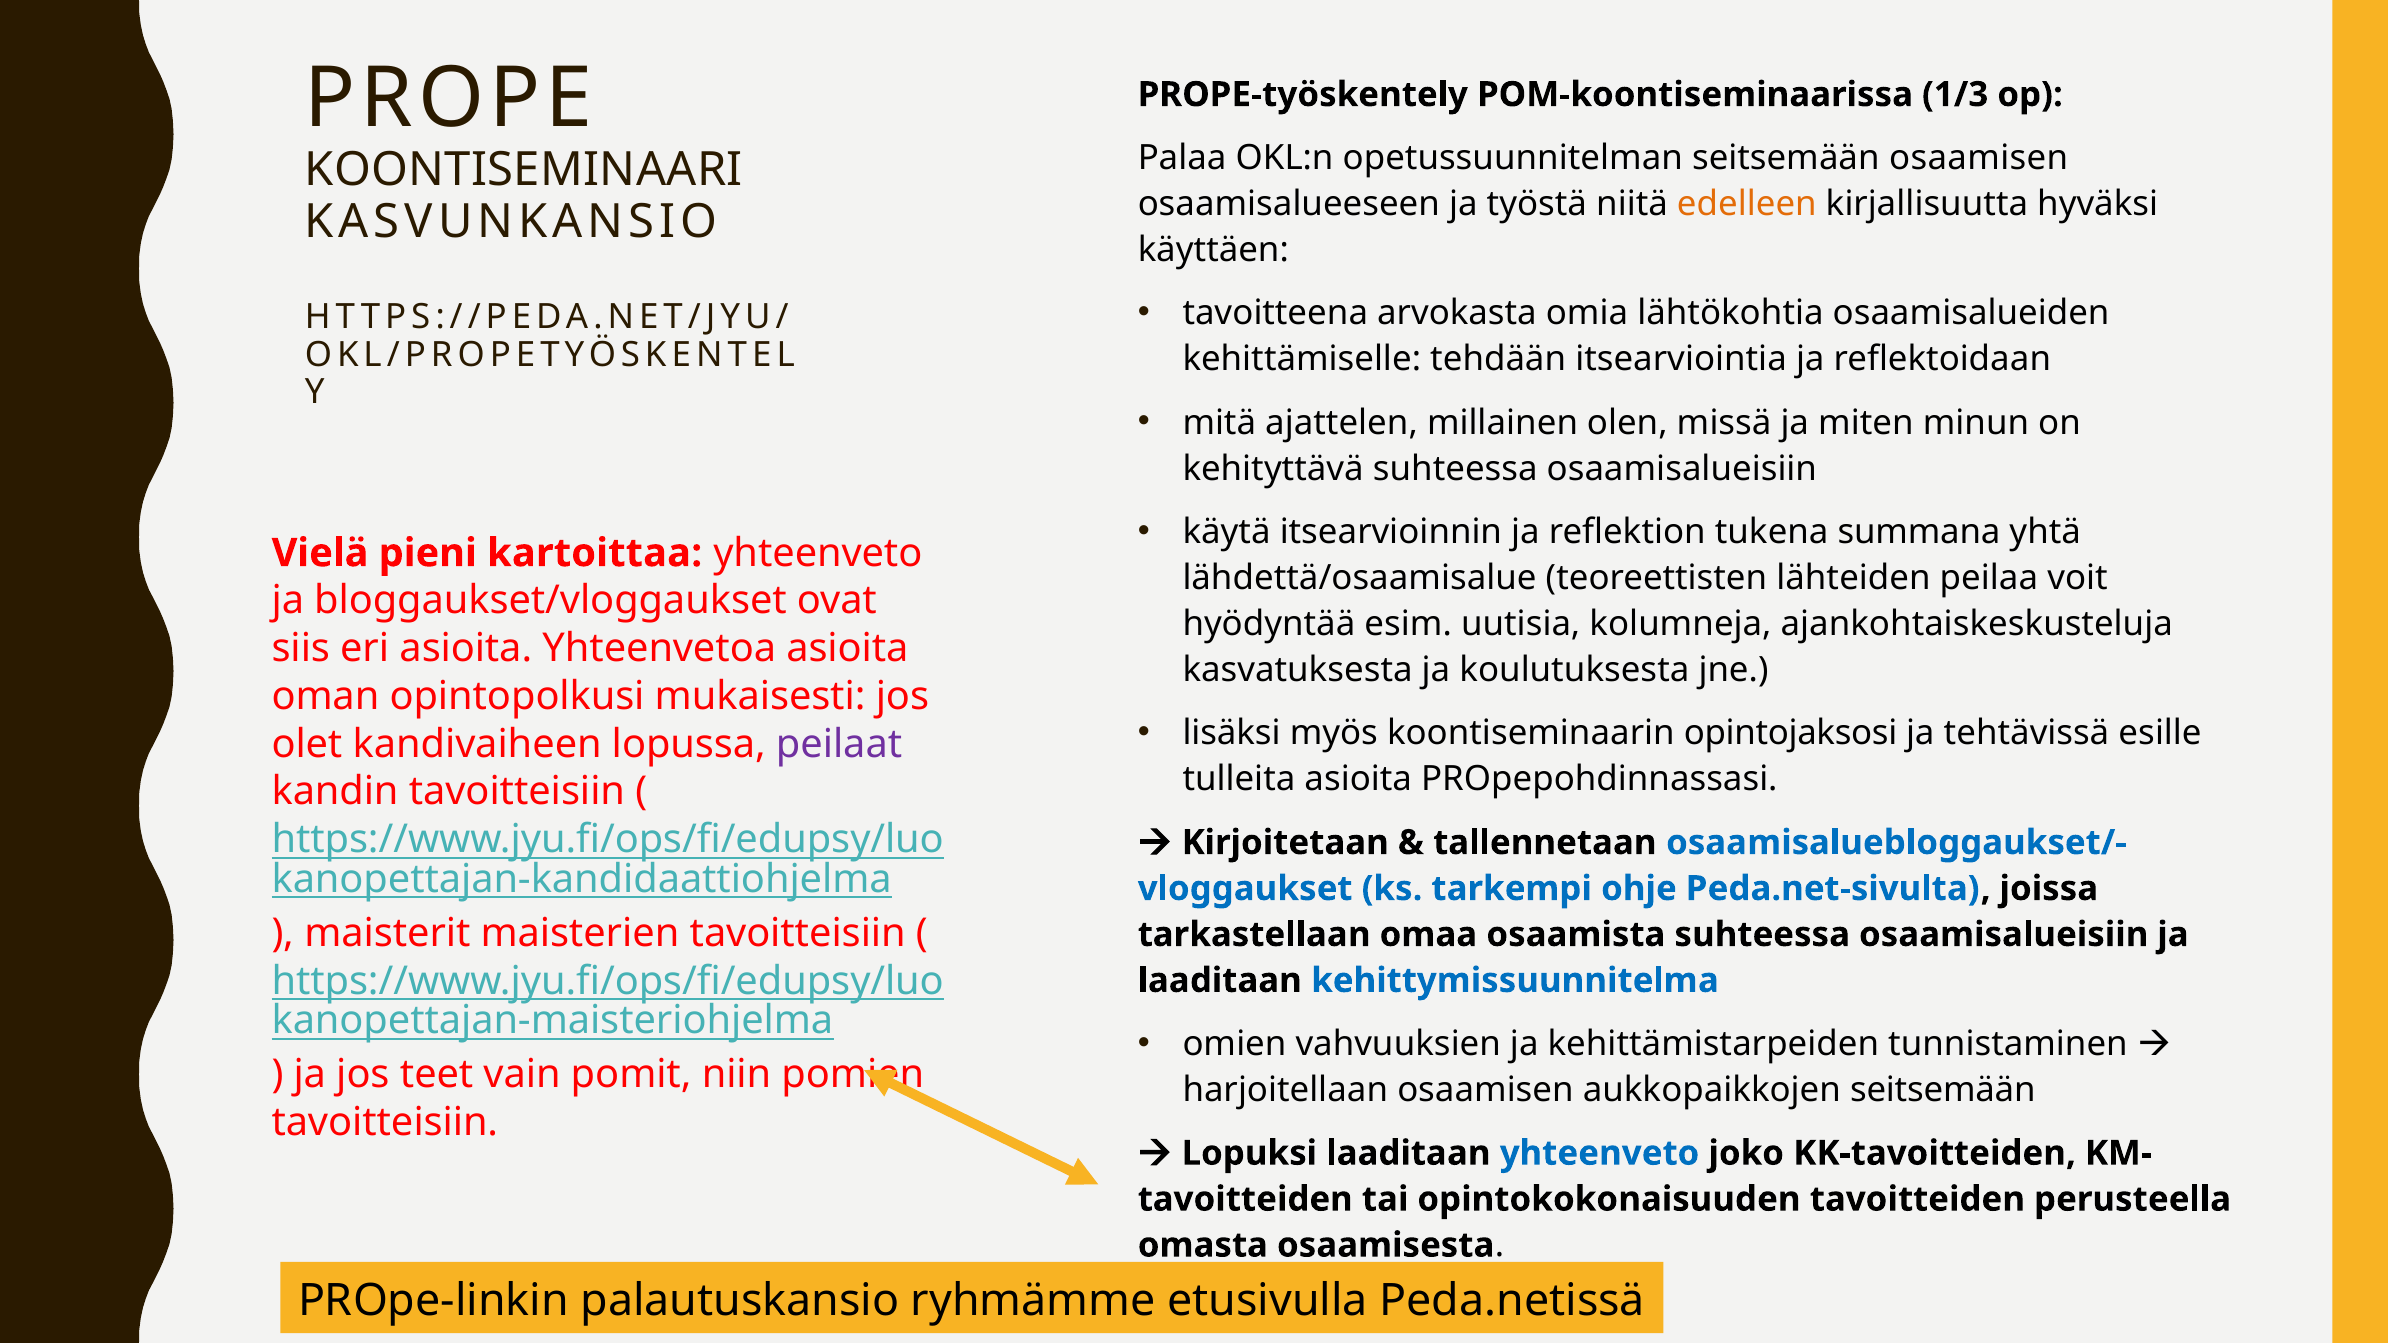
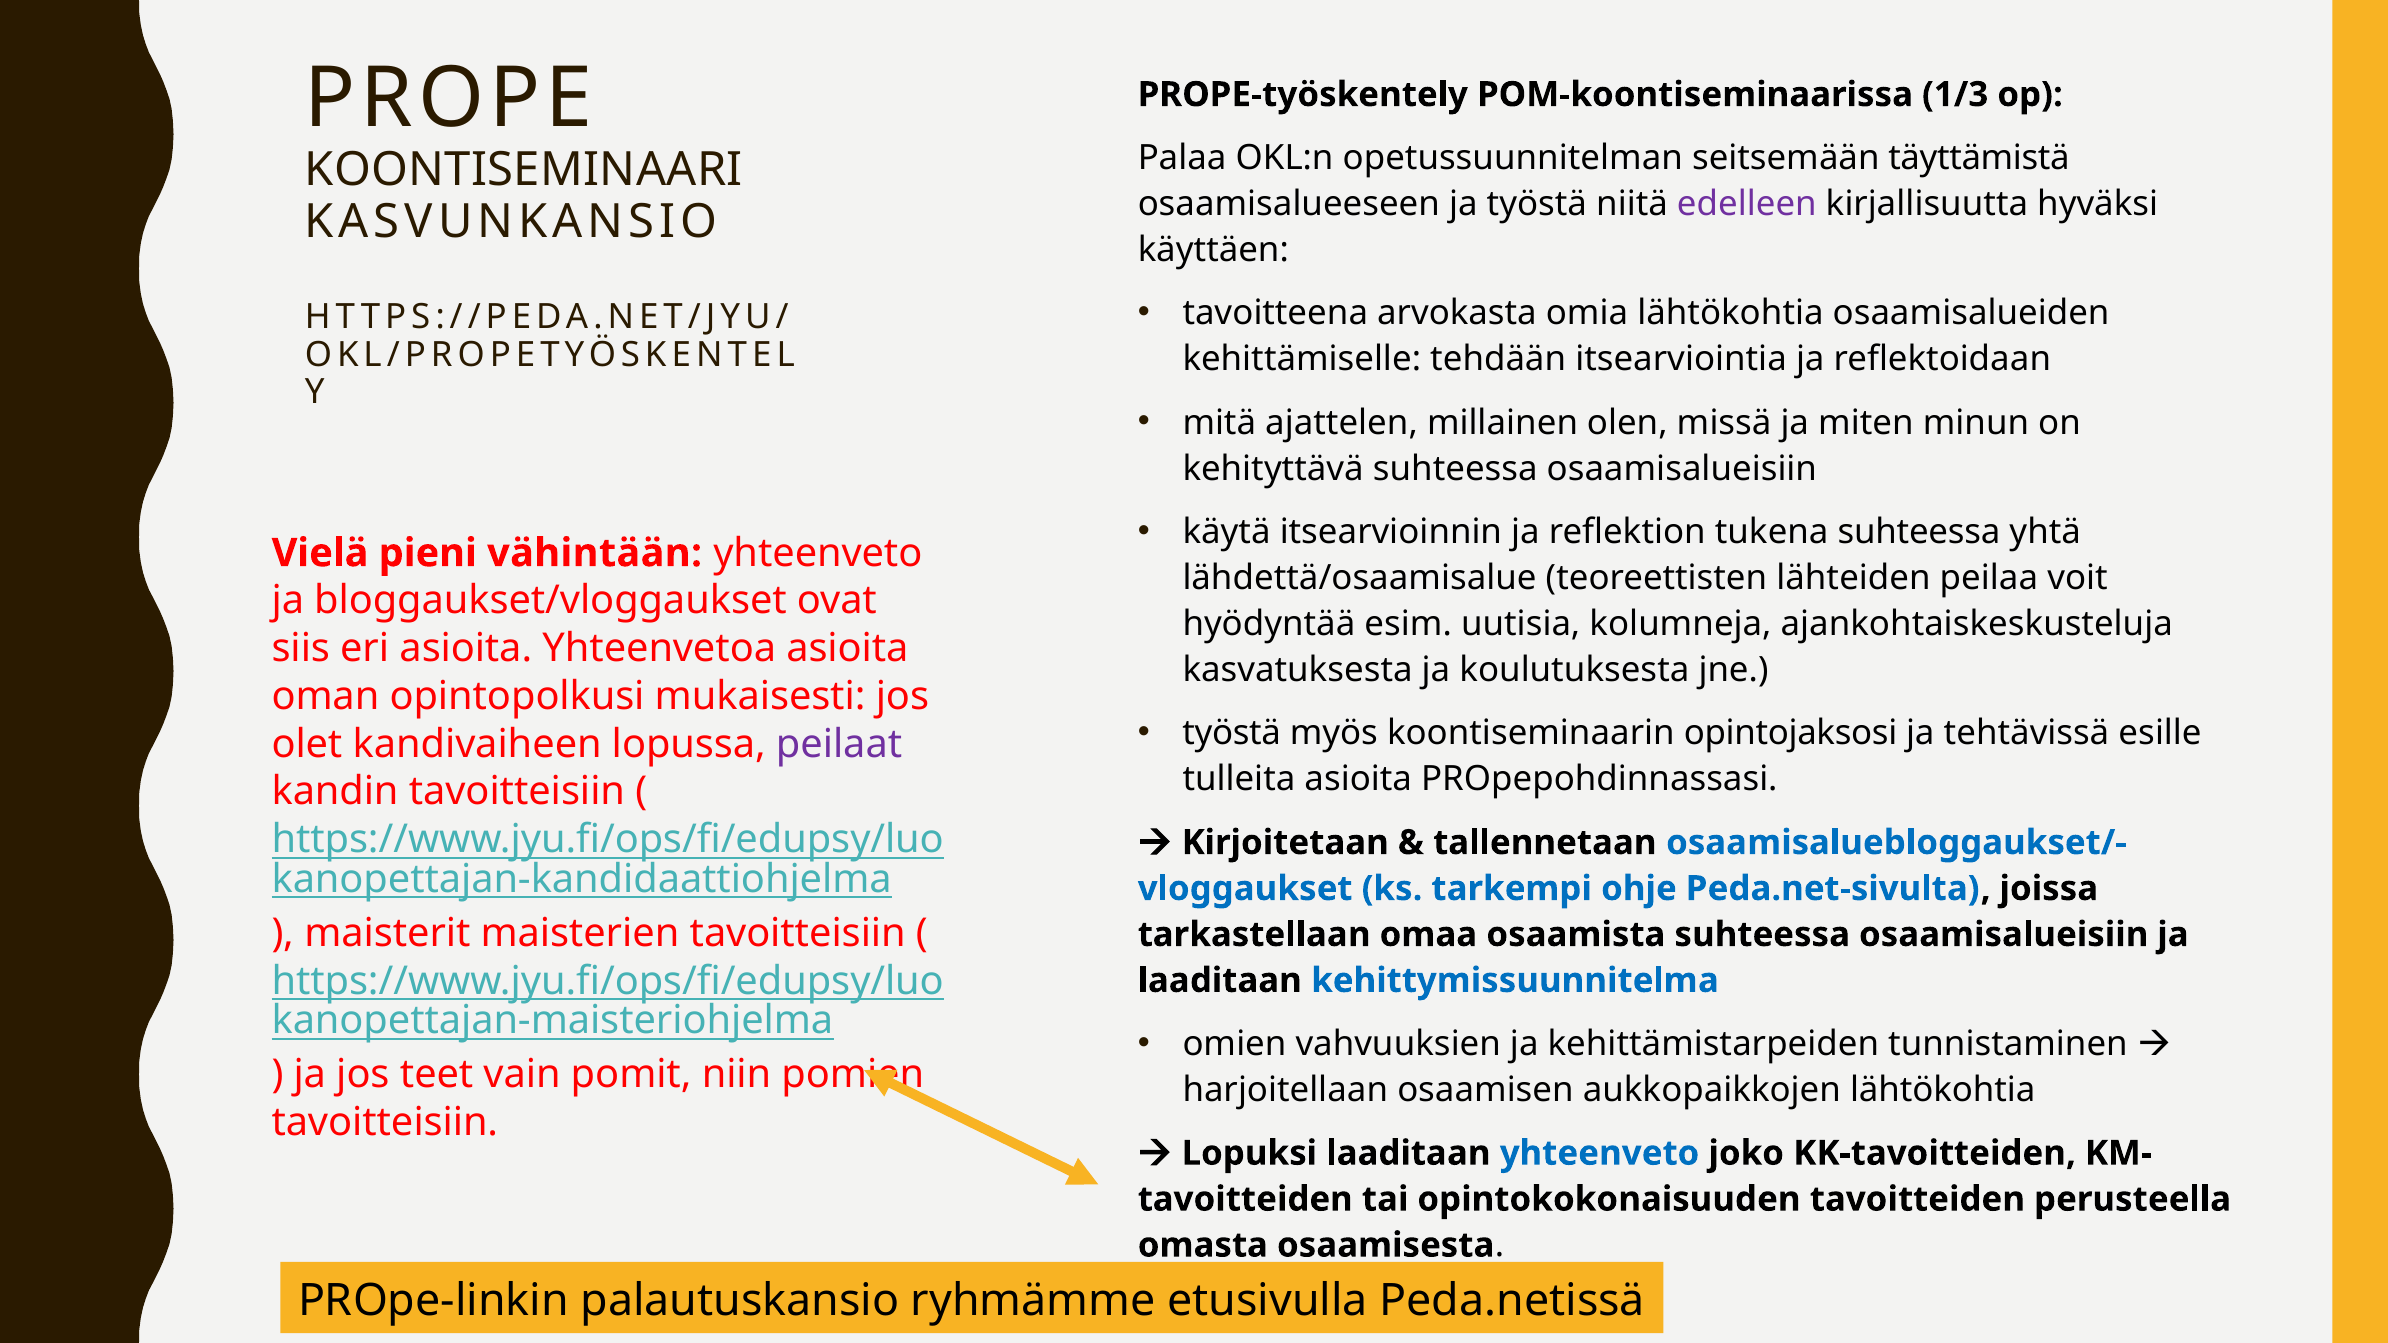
seitsemään osaamisen: osaamisen -> täyttämistä
edelleen colour: orange -> purple
tukena summana: summana -> suhteessa
kartoittaa: kartoittaa -> vähintään
lisäksi at (1232, 733): lisäksi -> työstä
aukkopaikkojen seitsemään: seitsemään -> lähtökohtia
